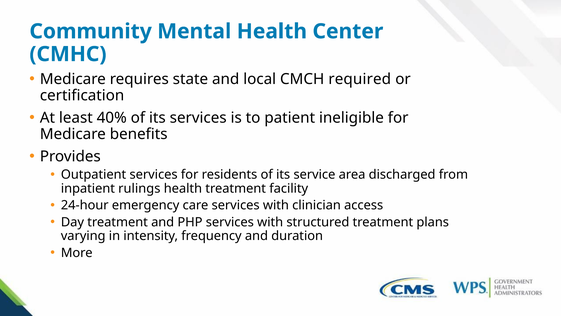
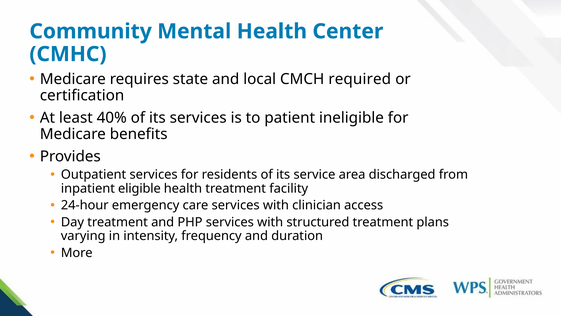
rulings: rulings -> eligible
